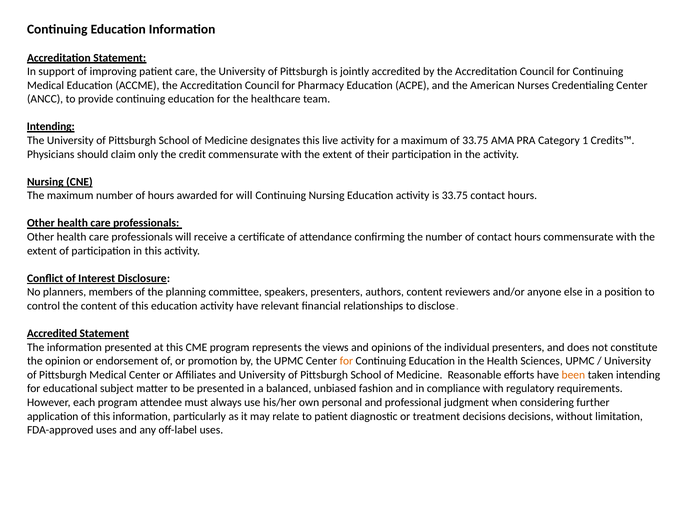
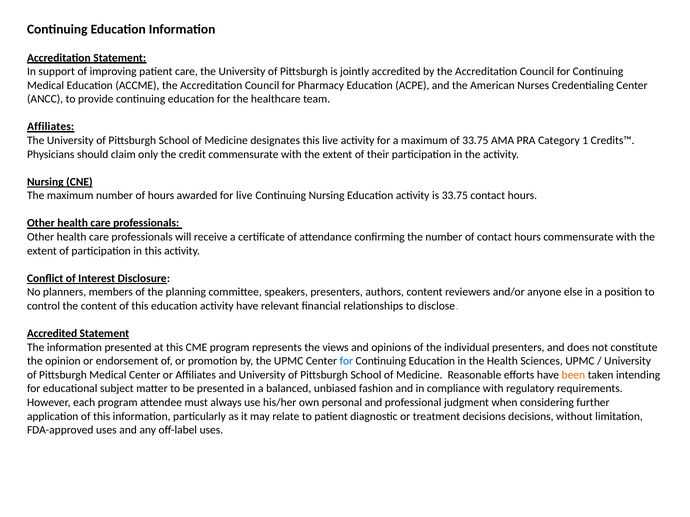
Intending at (51, 127): Intending -> Affiliates
for will: will -> live
for at (346, 361) colour: orange -> blue
